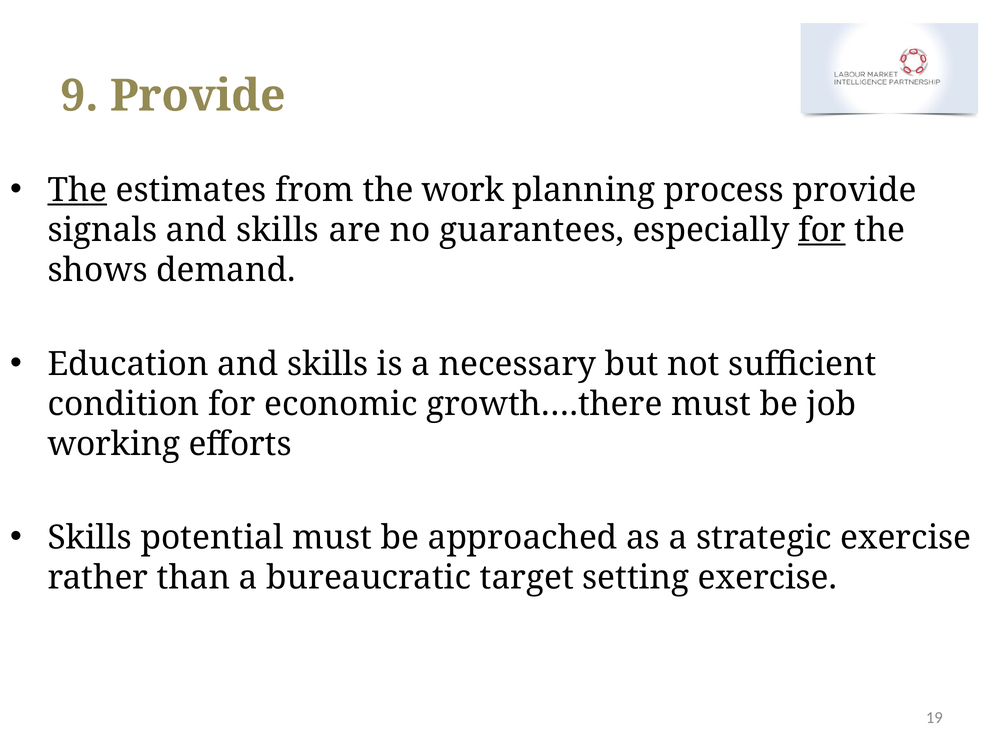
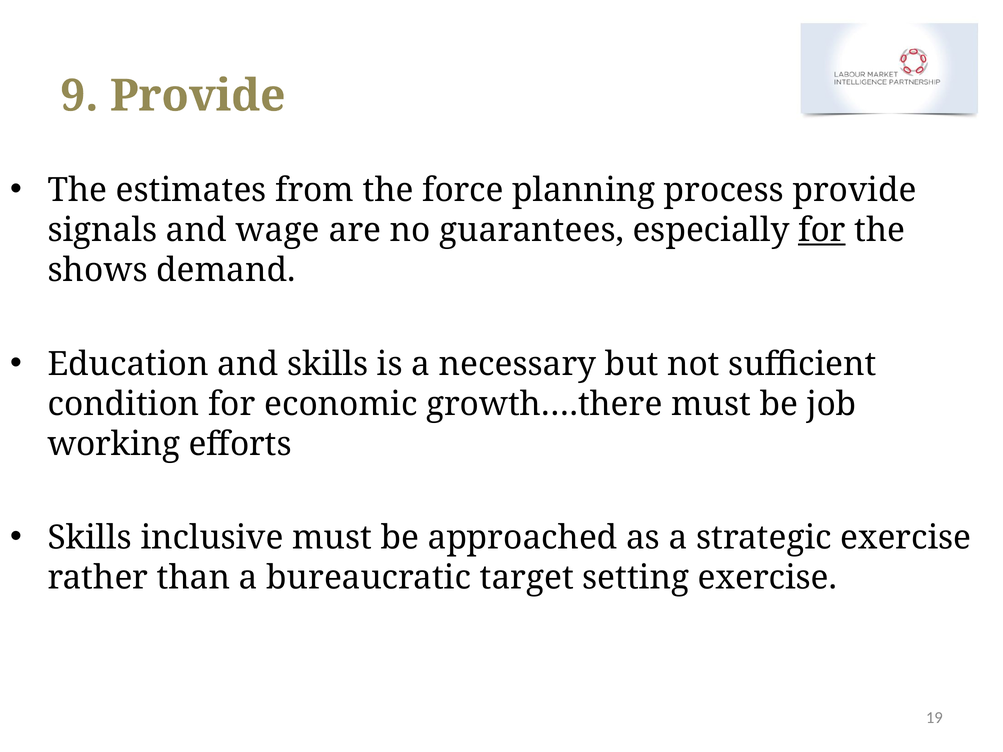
The at (77, 190) underline: present -> none
work: work -> force
signals and skills: skills -> wage
potential: potential -> inclusive
